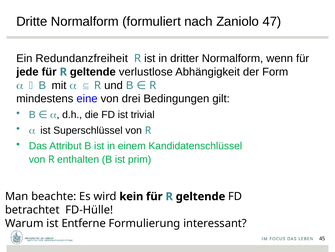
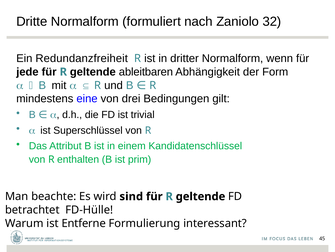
47: 47 -> 32
verlustlose: verlustlose -> ableitbaren
kein: kein -> sind
